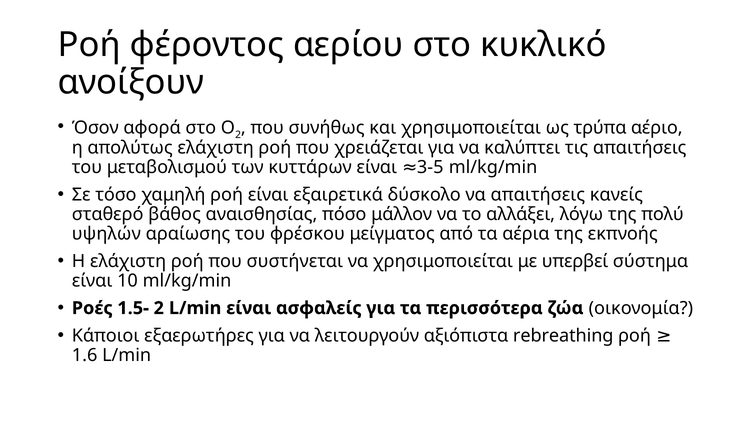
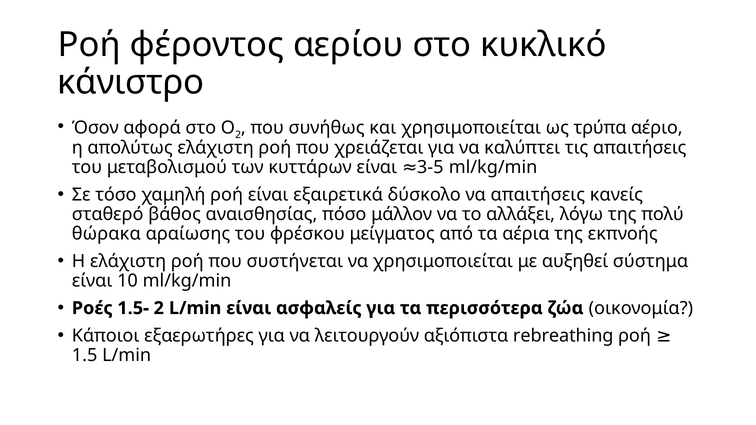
ανοίξουν: ανοίξουν -> κάνιστρο
υψηλών: υψηλών -> θώρακα
υπερβεί: υπερβεί -> αυξηθεί
1.6: 1.6 -> 1.5
